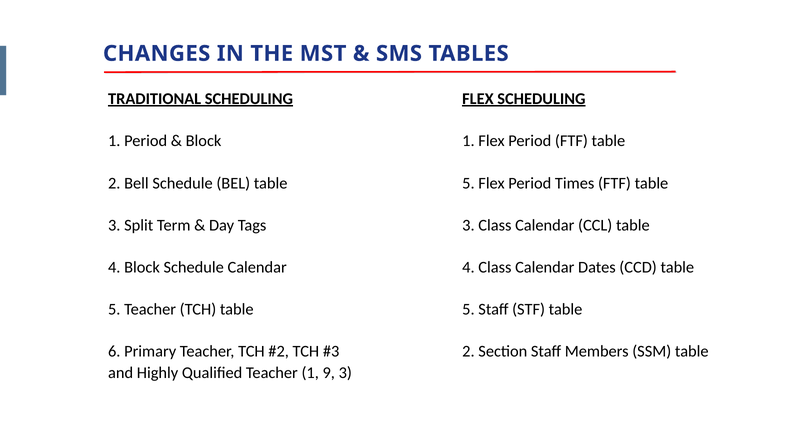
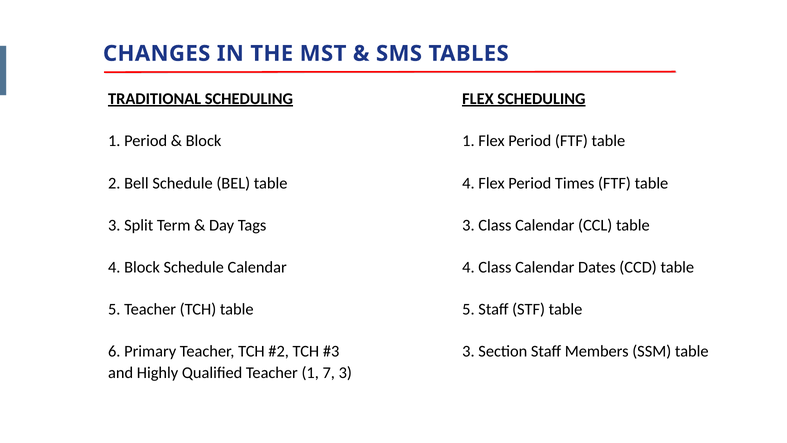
BEL table 5: 5 -> 4
2 at (468, 351): 2 -> 3
9: 9 -> 7
